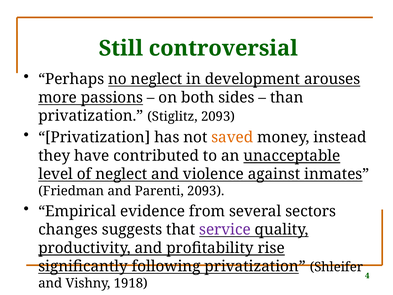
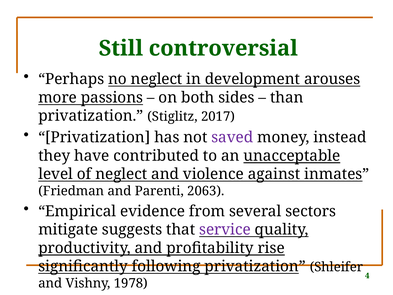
Stiglitz 2093: 2093 -> 2017
saved colour: orange -> purple
Parenti 2093: 2093 -> 2063
changes: changes -> mitigate
1918: 1918 -> 1978
